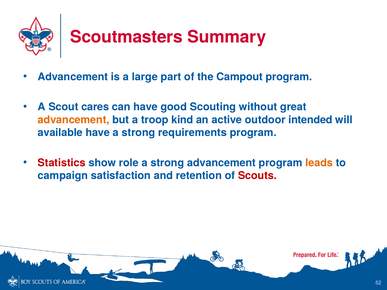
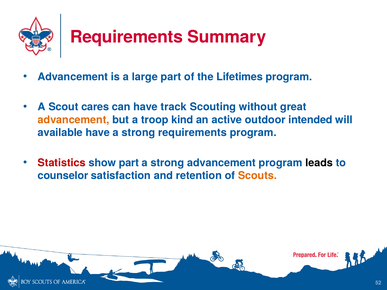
Scoutmasters at (126, 37): Scoutmasters -> Requirements
Campout: Campout -> Lifetimes
good: good -> track
show role: role -> part
leads colour: orange -> black
campaign: campaign -> counselor
Scouts colour: red -> orange
